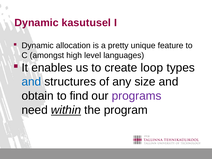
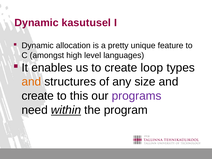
and at (31, 82) colour: blue -> orange
obtain at (38, 96): obtain -> create
find: find -> this
